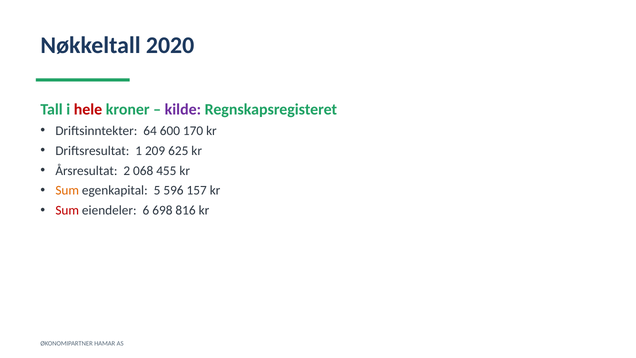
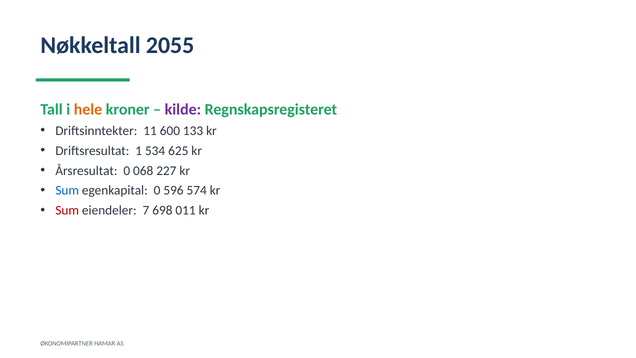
2020: 2020 -> 2055
hele colour: red -> orange
64: 64 -> 11
170: 170 -> 133
209: 209 -> 534
Årsresultat 2: 2 -> 0
455: 455 -> 227
Sum at (67, 190) colour: orange -> blue
egenkapital 5: 5 -> 0
157: 157 -> 574
6: 6 -> 7
816: 816 -> 011
